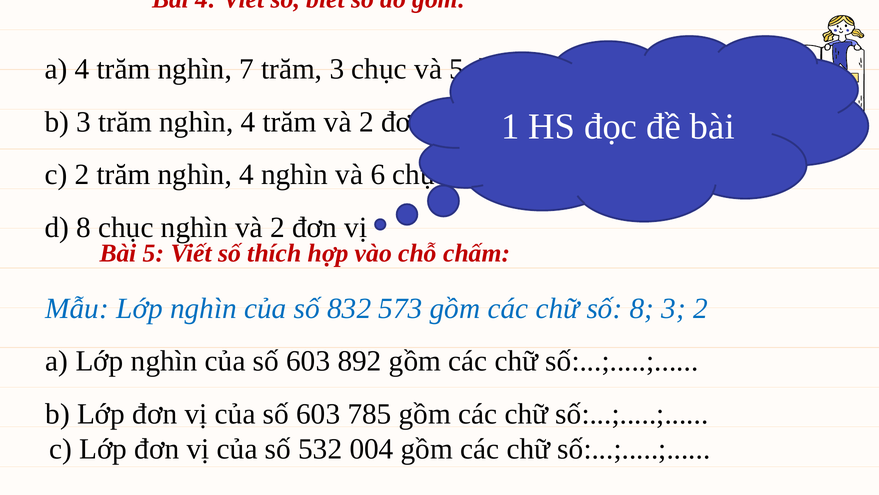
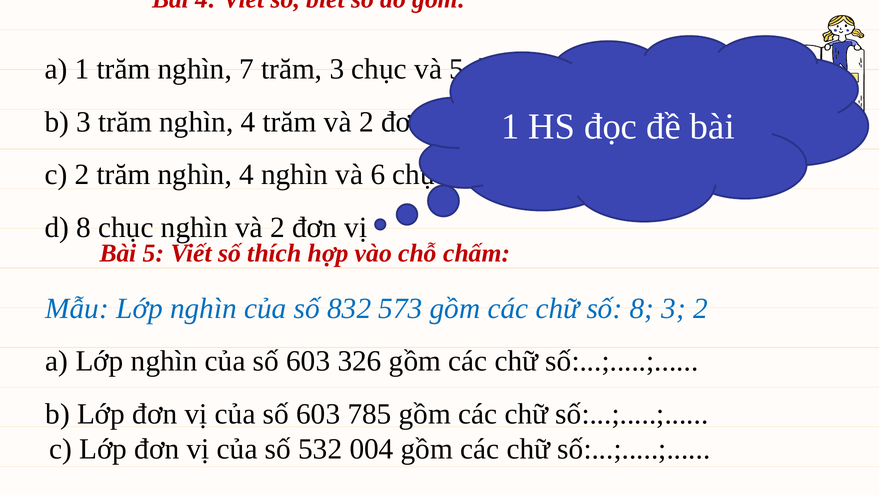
a 4: 4 -> 1
892: 892 -> 326
